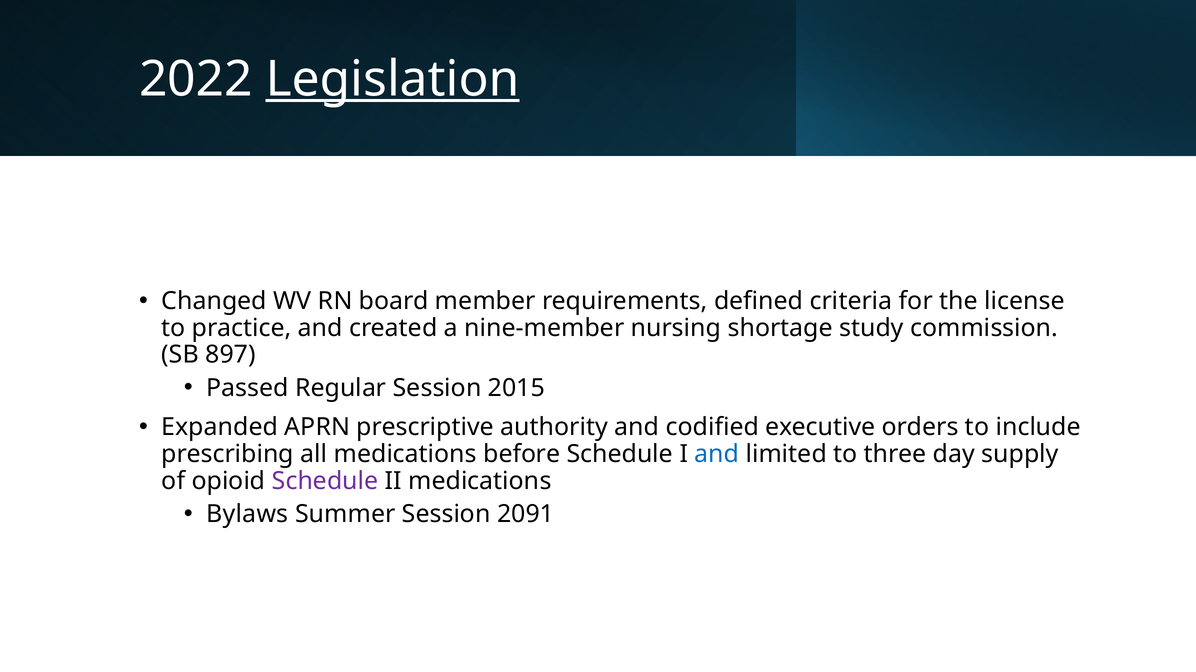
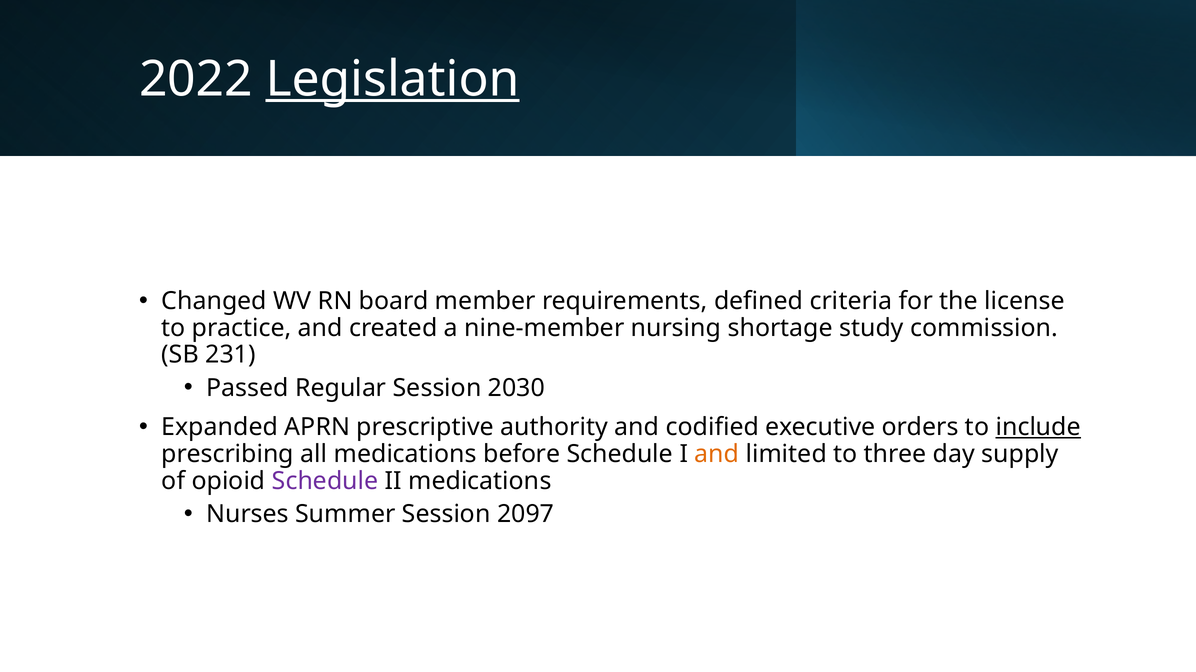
897: 897 -> 231
2015: 2015 -> 2030
include underline: none -> present
and at (717, 455) colour: blue -> orange
Bylaws: Bylaws -> Nurses
2091: 2091 -> 2097
